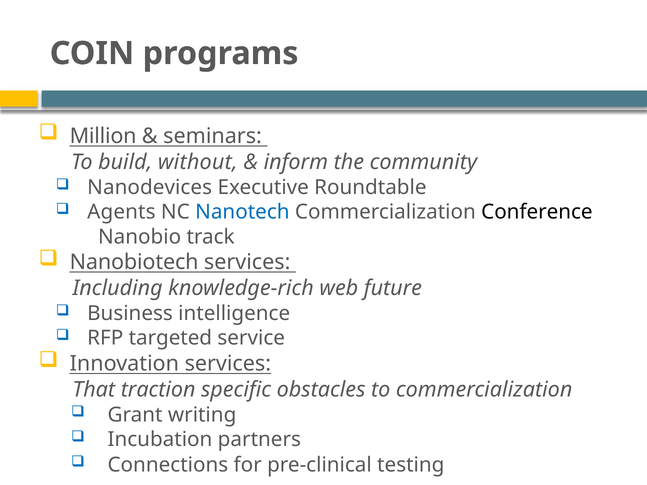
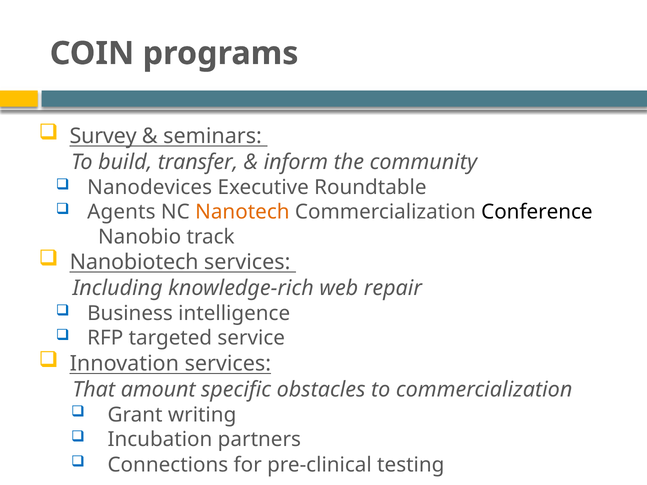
Million: Million -> Survey
without: without -> transfer
Nanotech colour: blue -> orange
future: future -> repair
traction: traction -> amount
